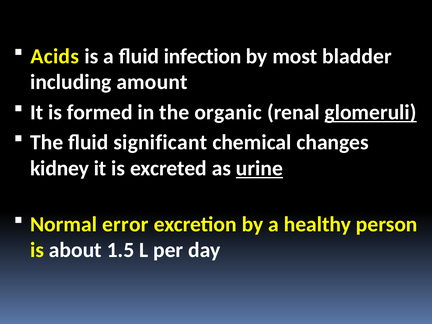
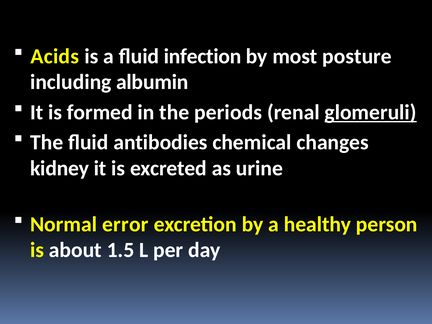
bladder: bladder -> posture
amount: amount -> albumin
organic: organic -> periods
significant: significant -> antibodies
urine underline: present -> none
